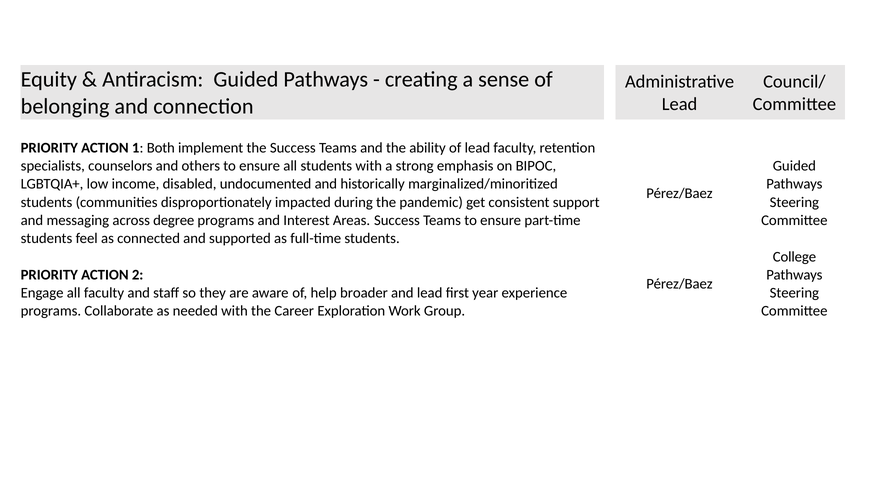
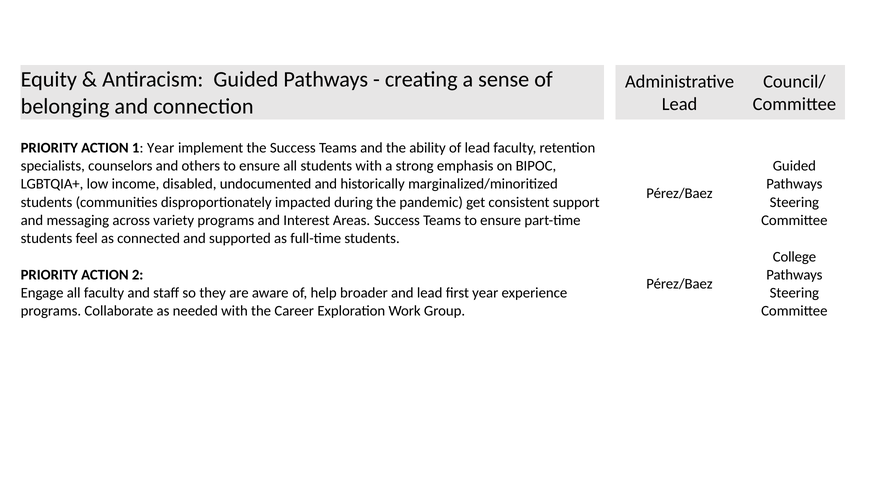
1 Both: Both -> Year
degree: degree -> variety
